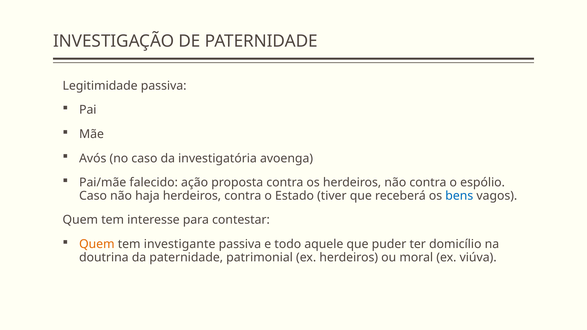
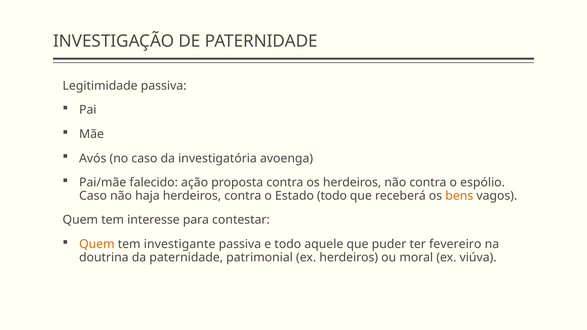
Estado tiver: tiver -> todo
bens colour: blue -> orange
domicílio: domicílio -> fevereiro
